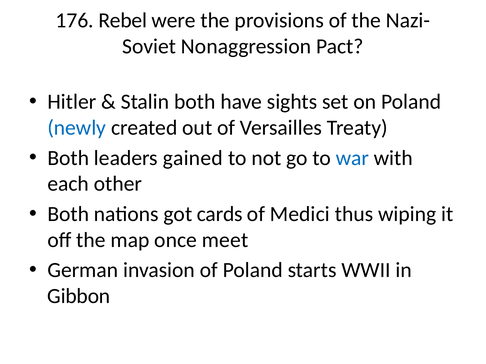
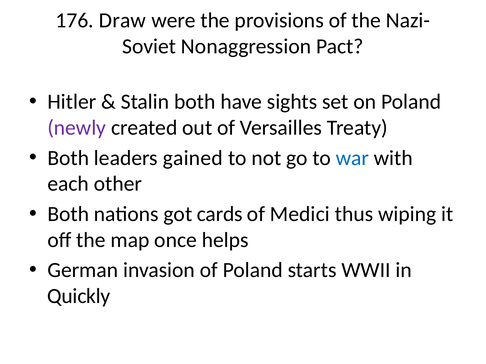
Rebel: Rebel -> Draw
newly colour: blue -> purple
meet: meet -> helps
Gibbon: Gibbon -> Quickly
